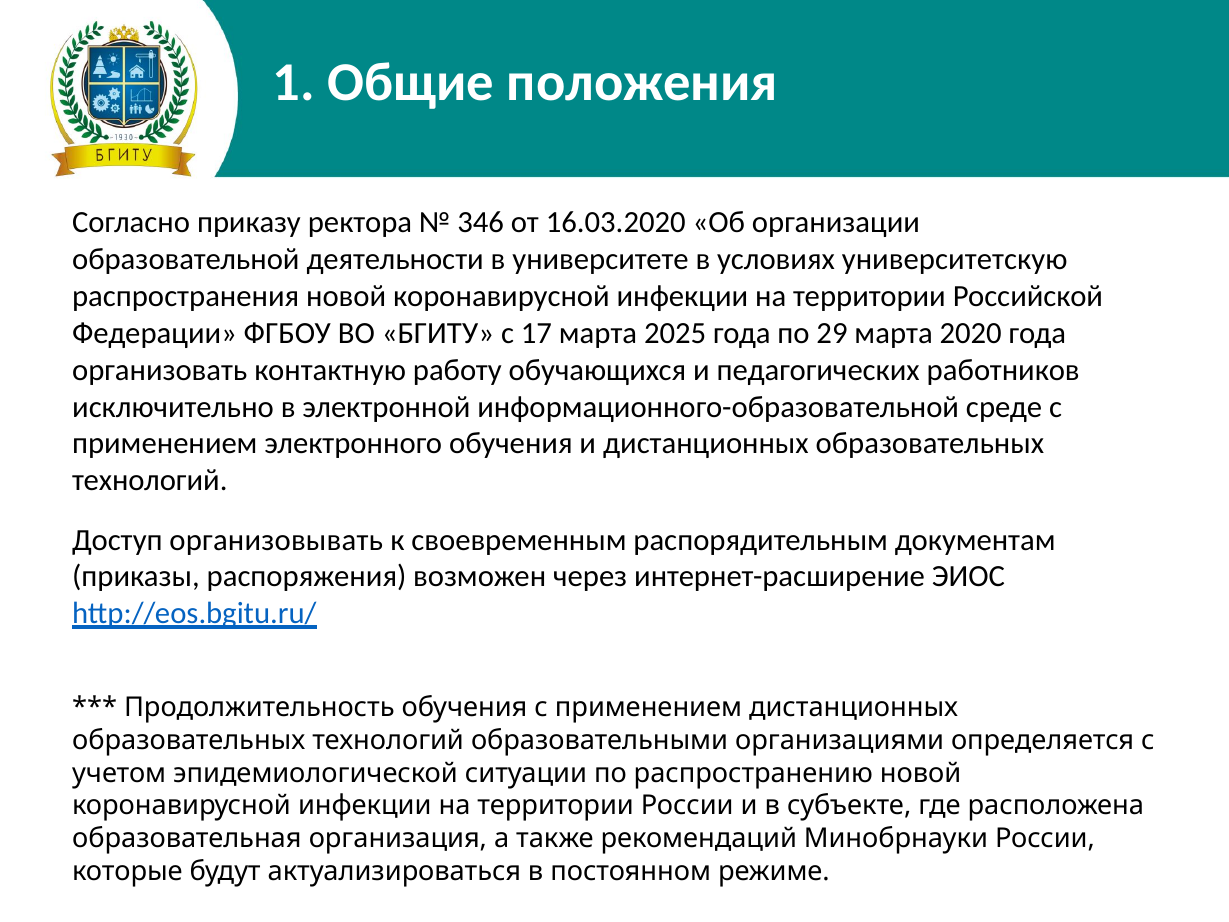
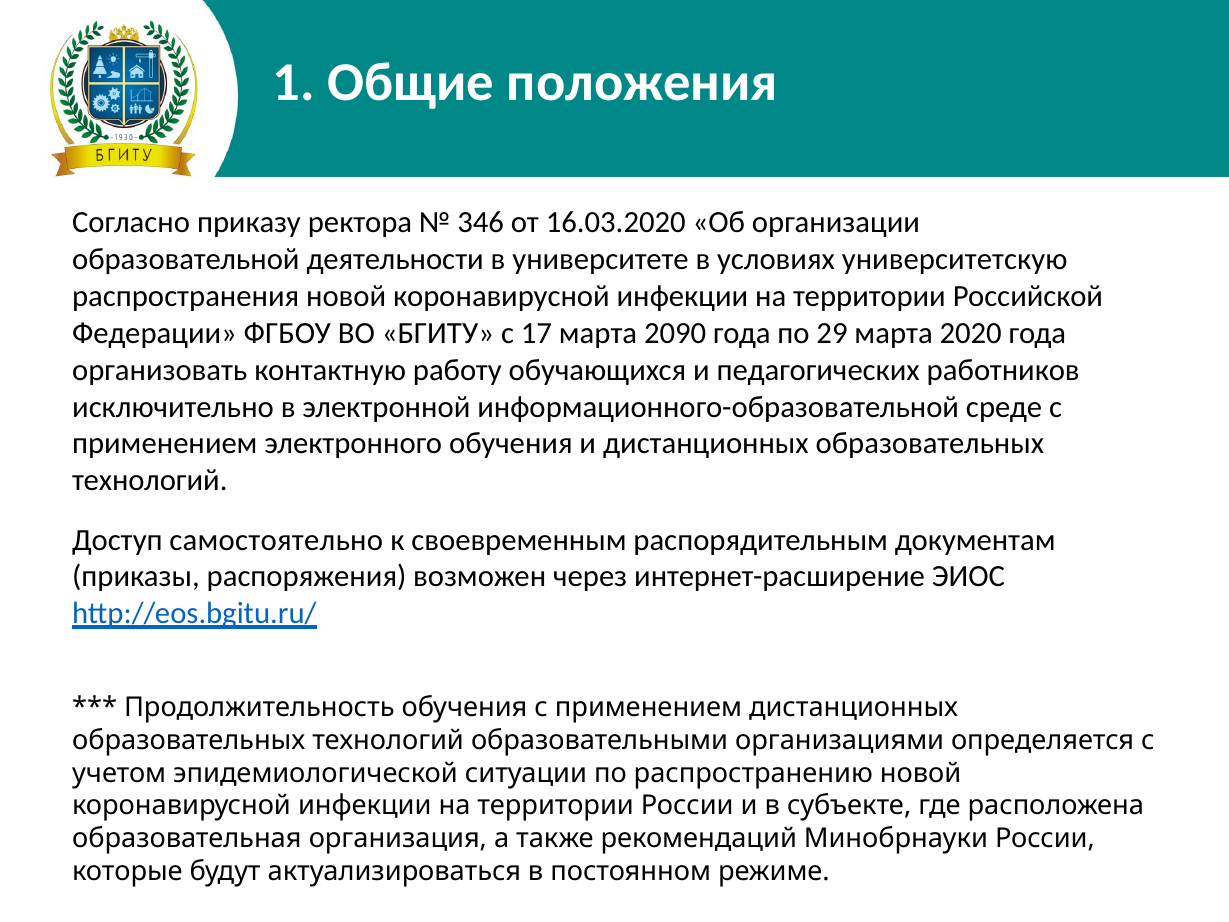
2025: 2025 -> 2090
организовывать: организовывать -> самостоятельно
